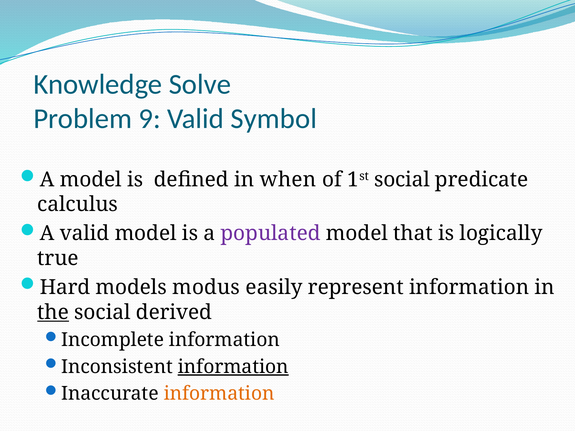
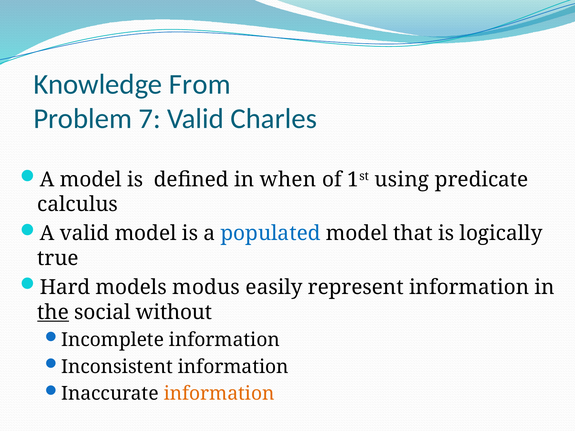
Solve: Solve -> From
9: 9 -> 7
Symbol: Symbol -> Charles
1st social: social -> using
populated colour: purple -> blue
derived: derived -> without
information at (233, 367) underline: present -> none
